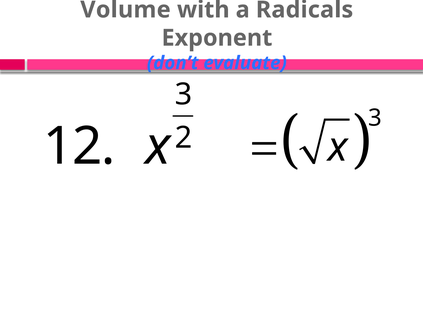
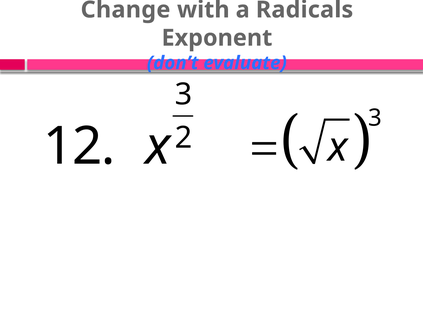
Volume: Volume -> Change
